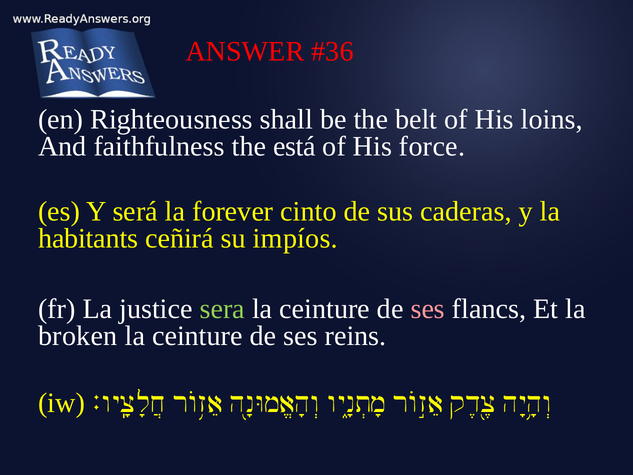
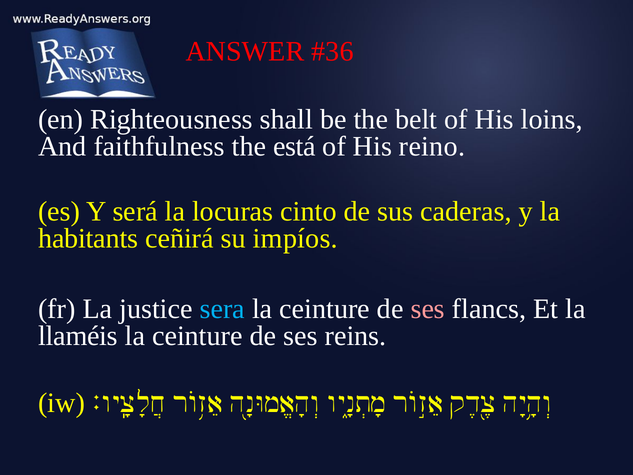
force: force -> reino
forever: forever -> locuras
sera colour: light green -> light blue
broken: broken -> llaméis
